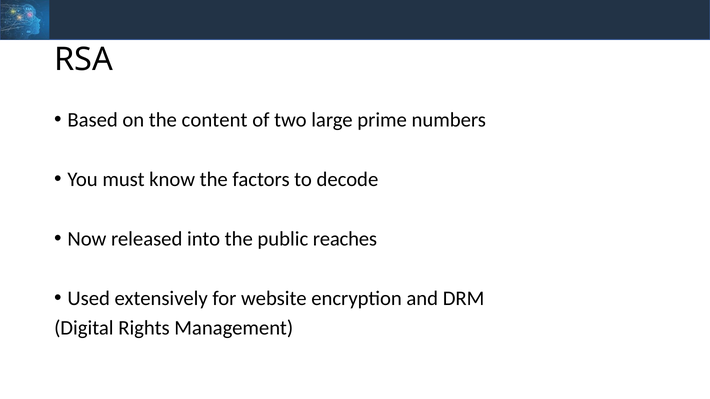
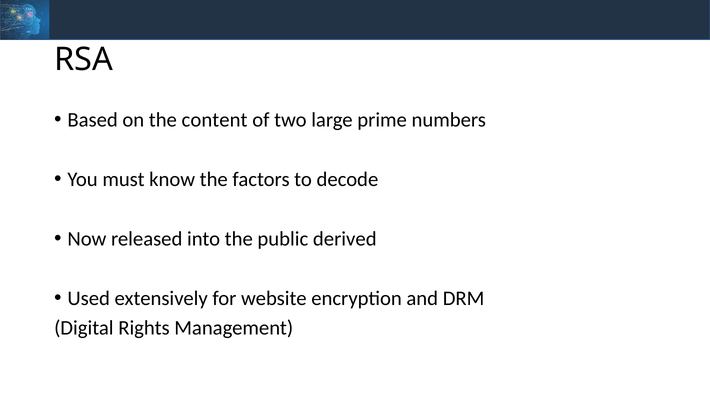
reaches: reaches -> derived
